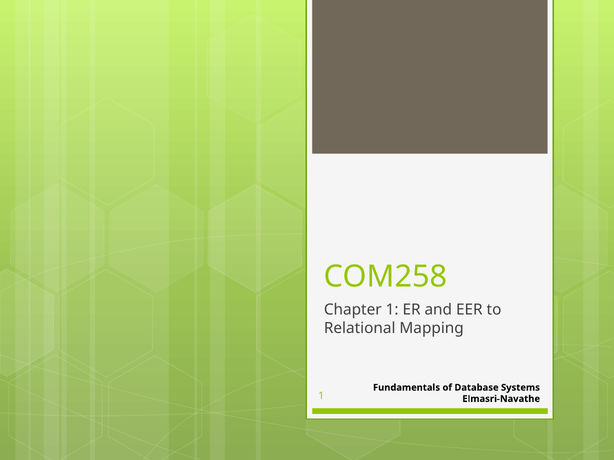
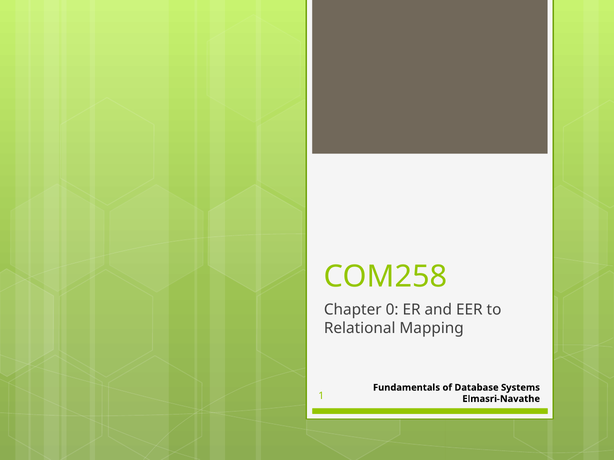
Chapter 1: 1 -> 0
